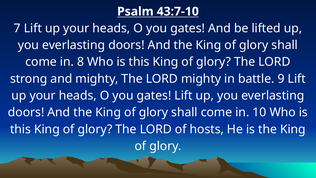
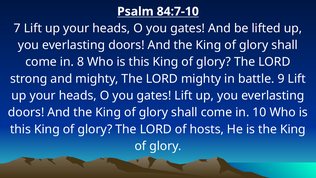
43:7-10: 43:7-10 -> 84:7-10
